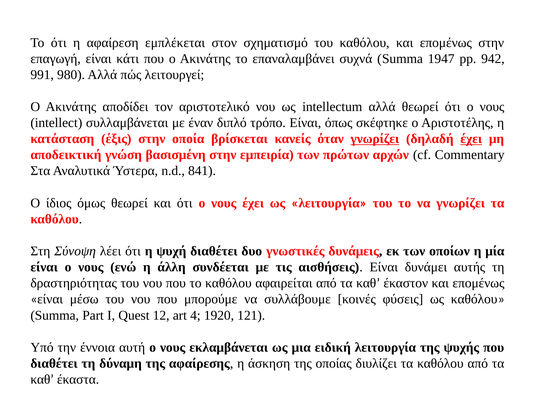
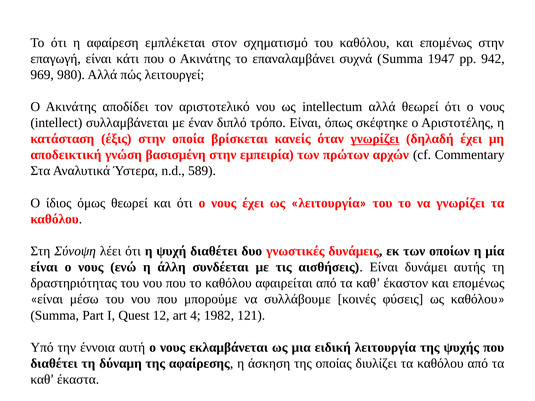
991: 991 -> 969
έχει at (471, 139) underline: present -> none
841: 841 -> 589
1920: 1920 -> 1982
